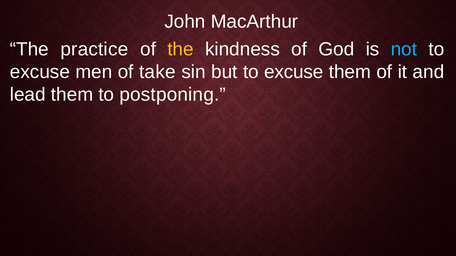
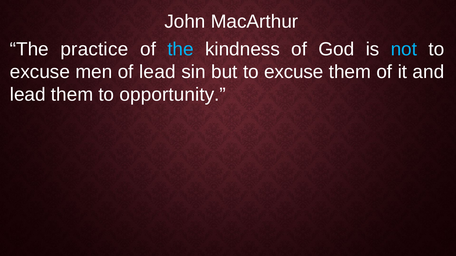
the at (181, 49) colour: yellow -> light blue
of take: take -> lead
postponing: postponing -> opportunity
